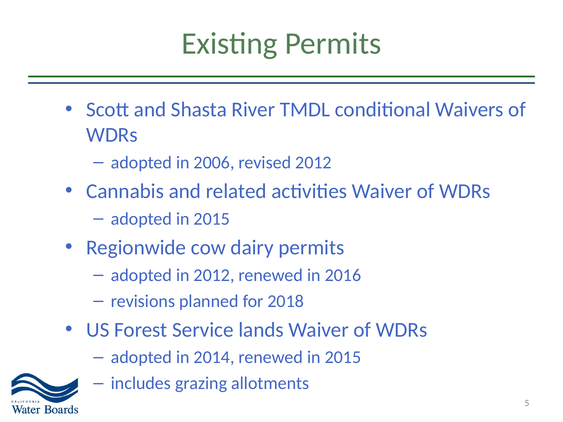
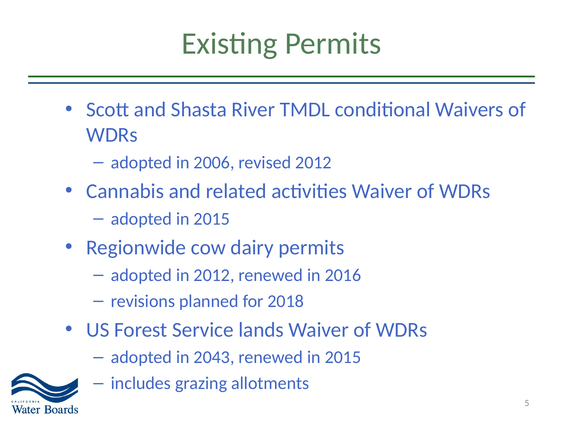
2014: 2014 -> 2043
